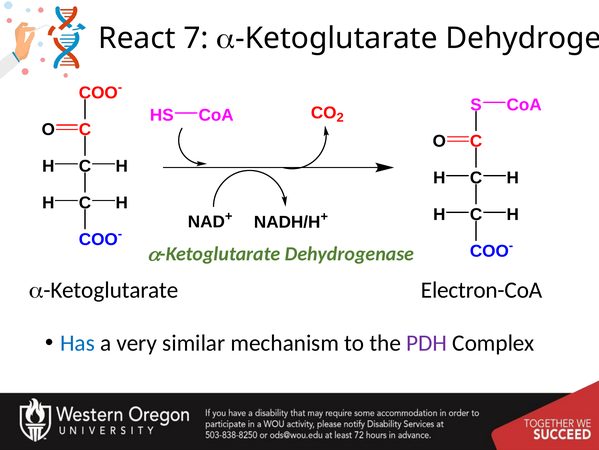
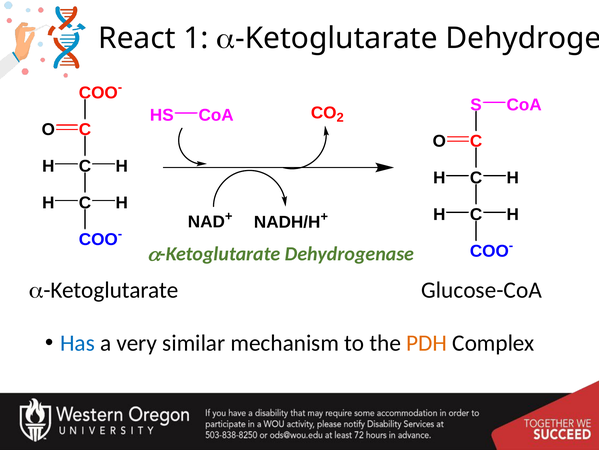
7: 7 -> 1
Electron-CoA: Electron-CoA -> Glucose-CoA
PDH colour: purple -> orange
